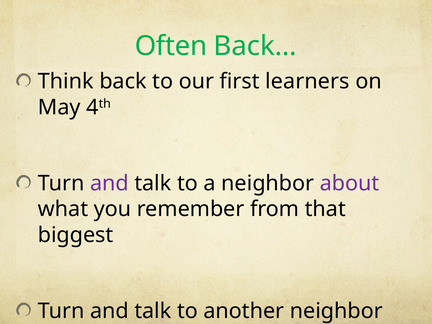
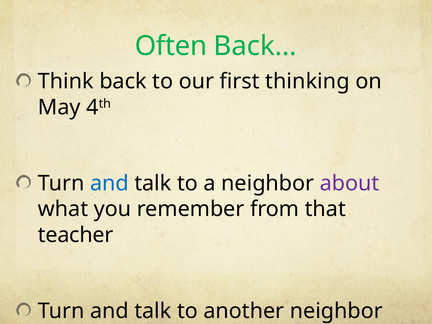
learners: learners -> thinking
and at (109, 183) colour: purple -> blue
biggest at (76, 235): biggest -> teacher
